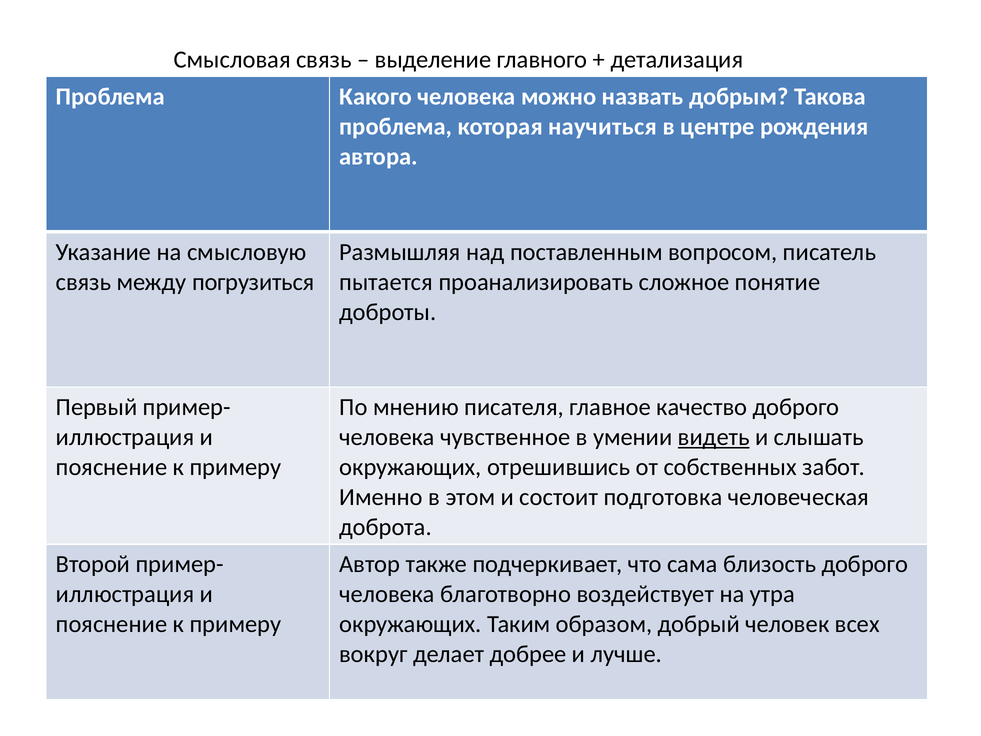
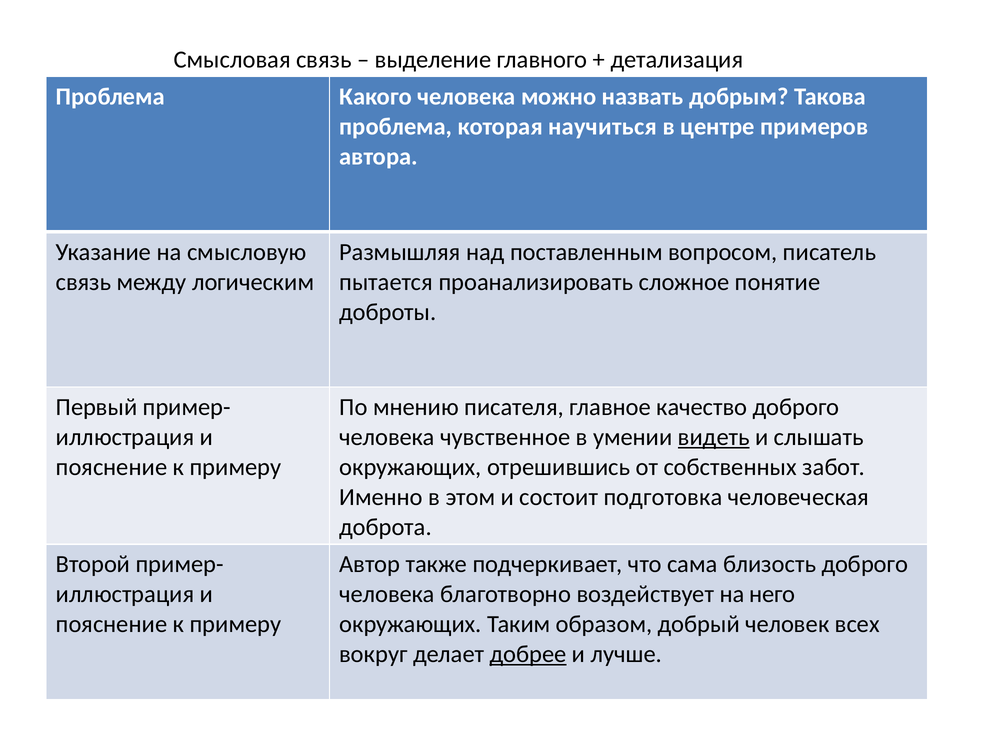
рождения: рождения -> примеров
погрузиться: погрузиться -> логическим
утра: утра -> него
добрее underline: none -> present
